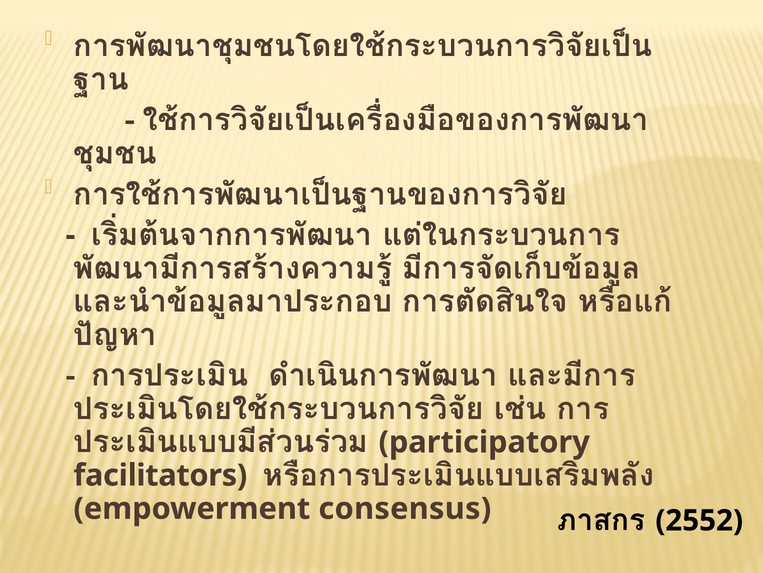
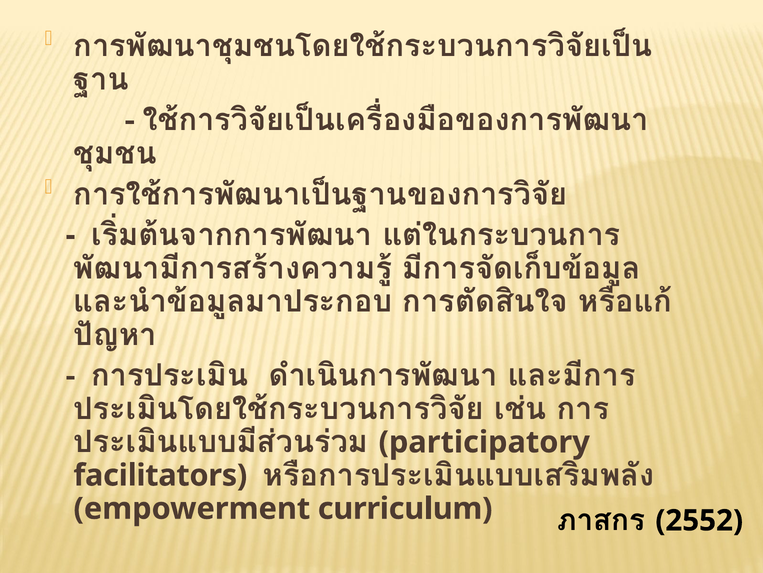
consensus: consensus -> curriculum
